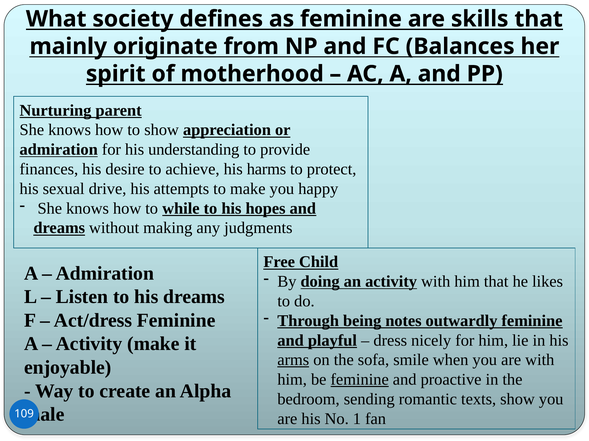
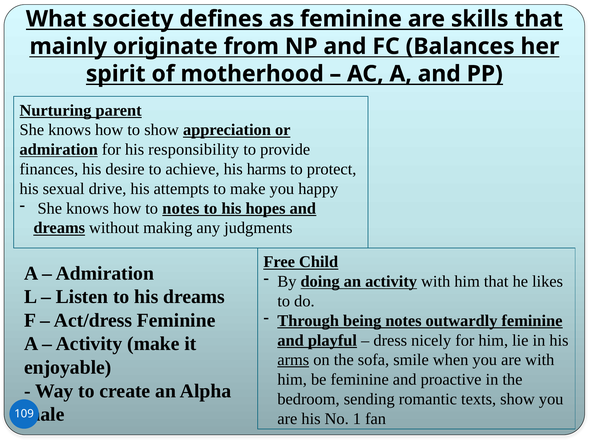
understanding: understanding -> responsibility
to while: while -> notes
feminine at (360, 380) underline: present -> none
